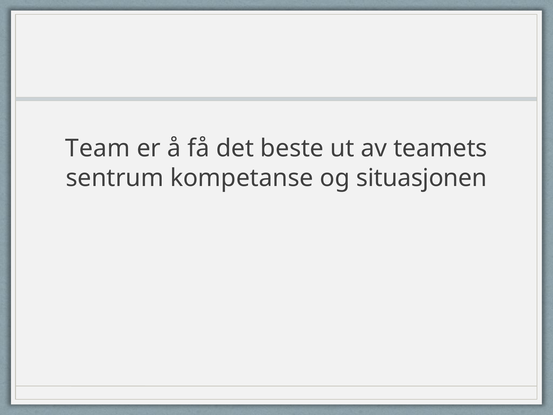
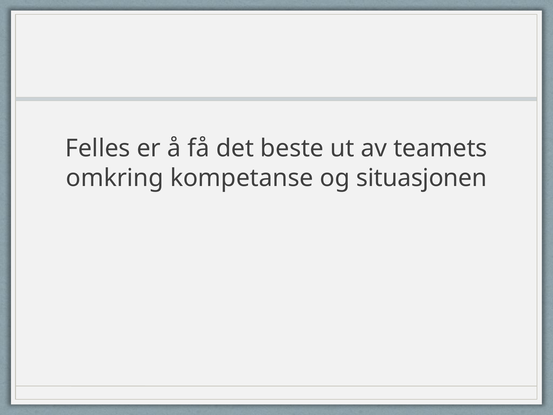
Team: Team -> Felles
sentrum: sentrum -> omkring
